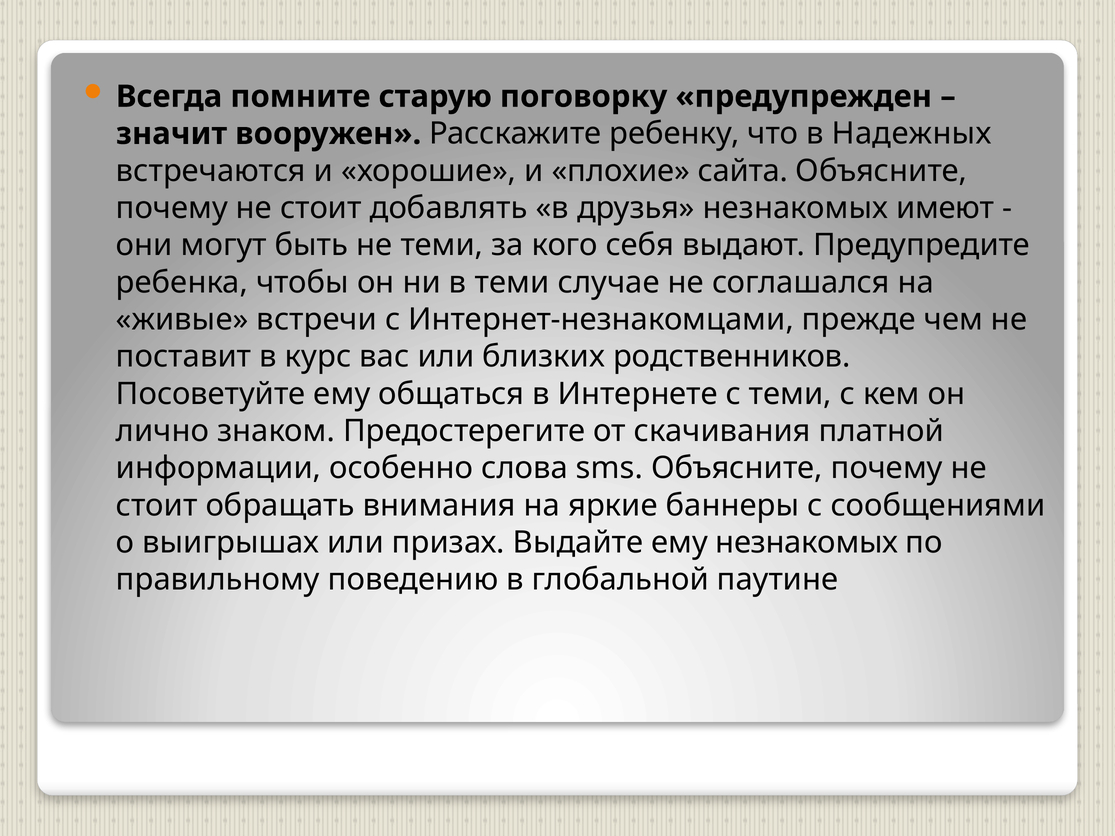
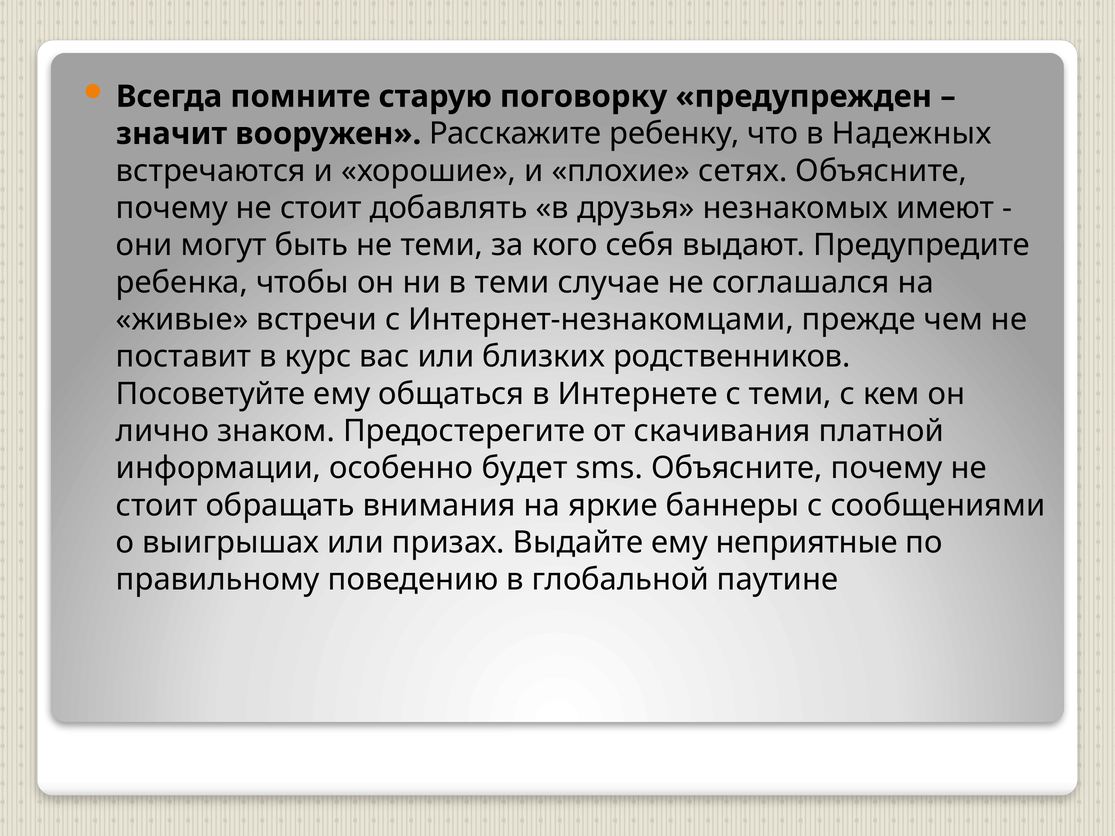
сайта: сайта -> сетях
слова: слова -> будет
ему незнакомых: незнакомых -> неприятные
